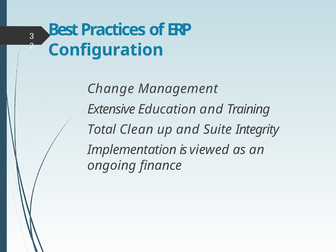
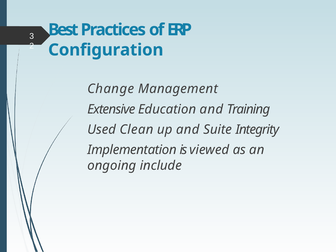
Total: Total -> Used
finance: finance -> include
